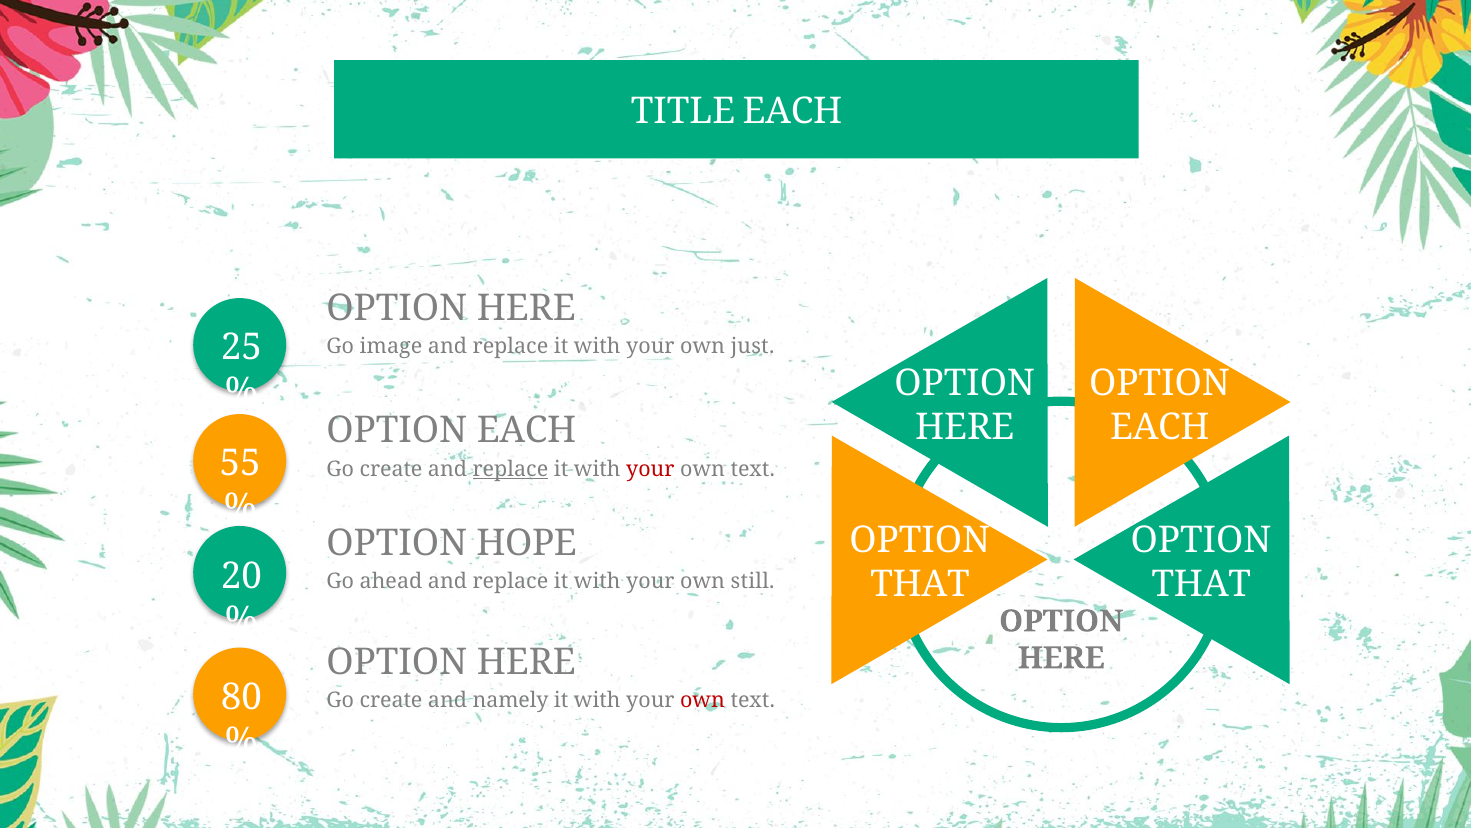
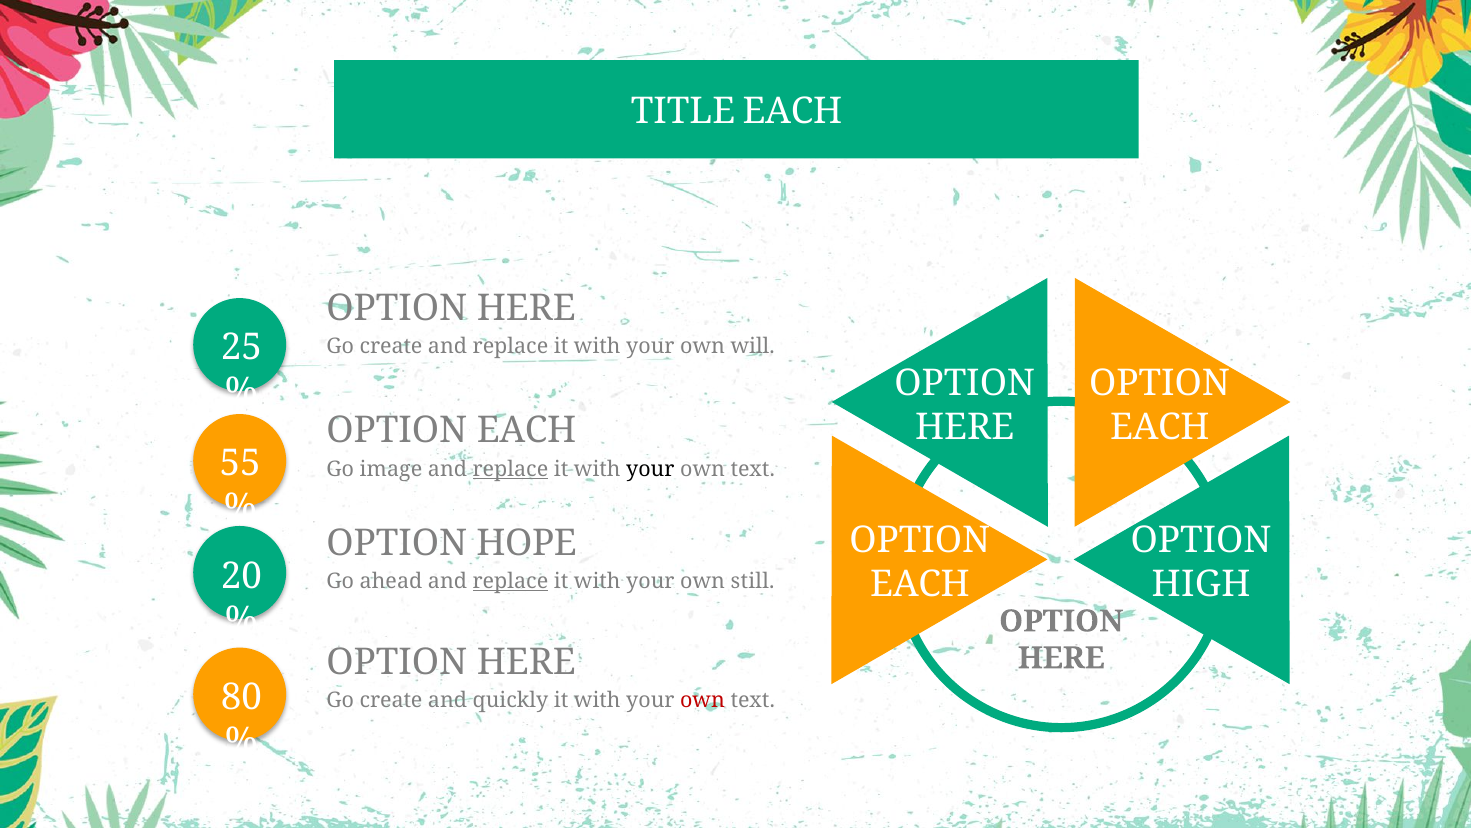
image at (391, 346): image -> create
just: just -> will
create at (391, 469): create -> image
your at (650, 469) colour: red -> black
THAT at (920, 584): THAT -> EACH
THAT at (1201, 584): THAT -> HIGH
replace at (510, 581) underline: none -> present
namely: namely -> quickly
